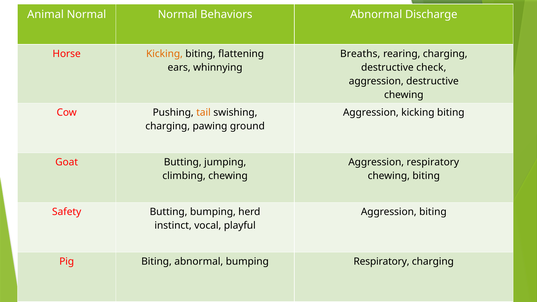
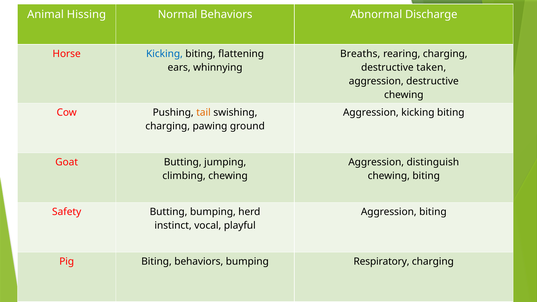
Animal Normal: Normal -> Hissing
Kicking at (164, 54) colour: orange -> blue
check: check -> taken
Aggression respiratory: respiratory -> distinguish
Biting abnormal: abnormal -> behaviors
